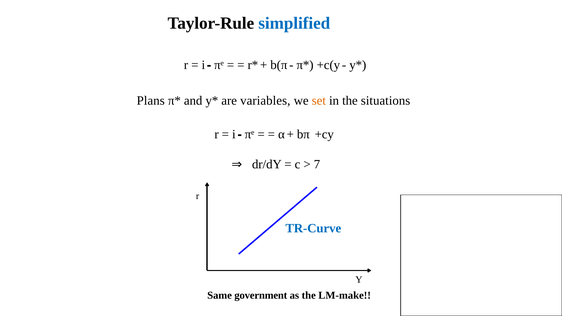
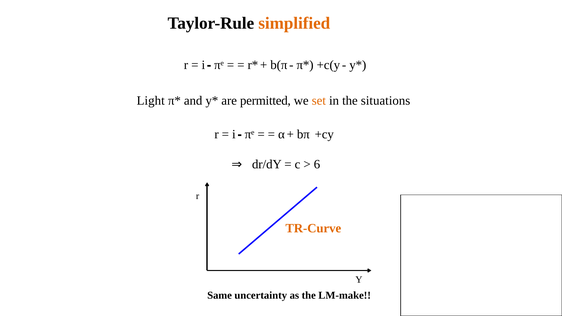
simplified colour: blue -> orange
Plans: Plans -> Light
variables: variables -> permitted
7: 7 -> 6
TR-Curve colour: blue -> orange
government: government -> uncertainty
